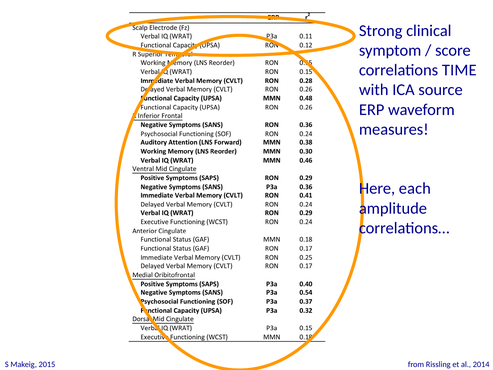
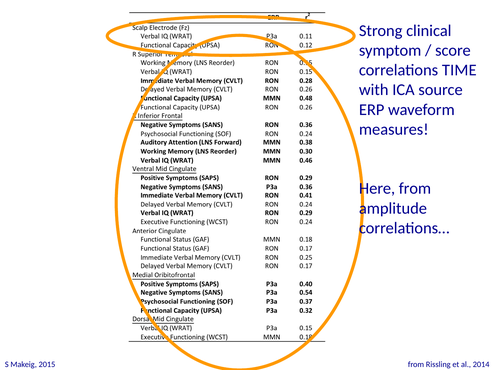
Here each: each -> from
